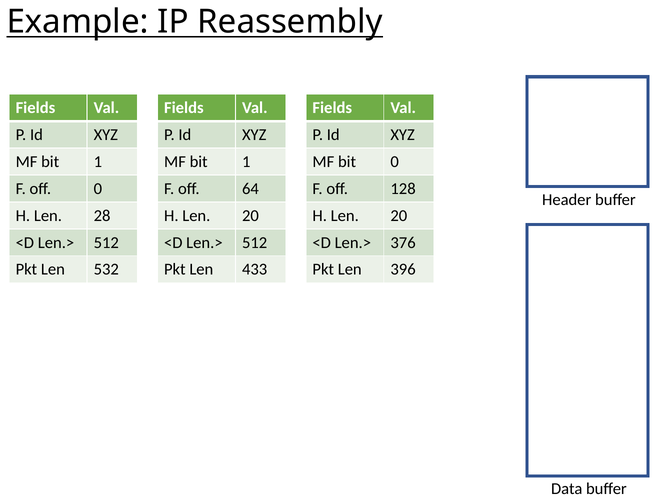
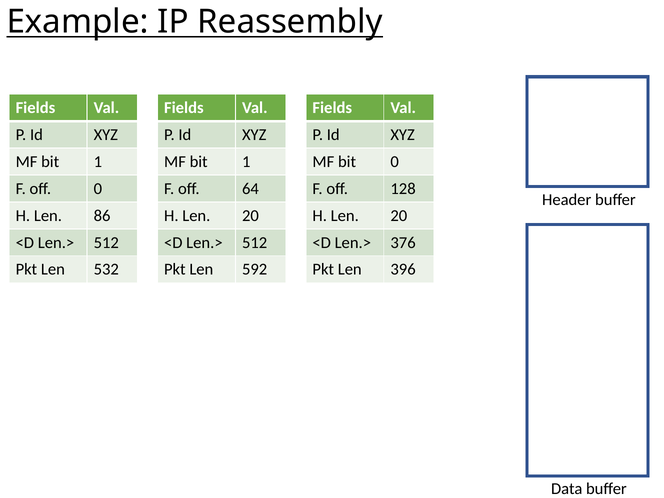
28: 28 -> 86
433: 433 -> 592
